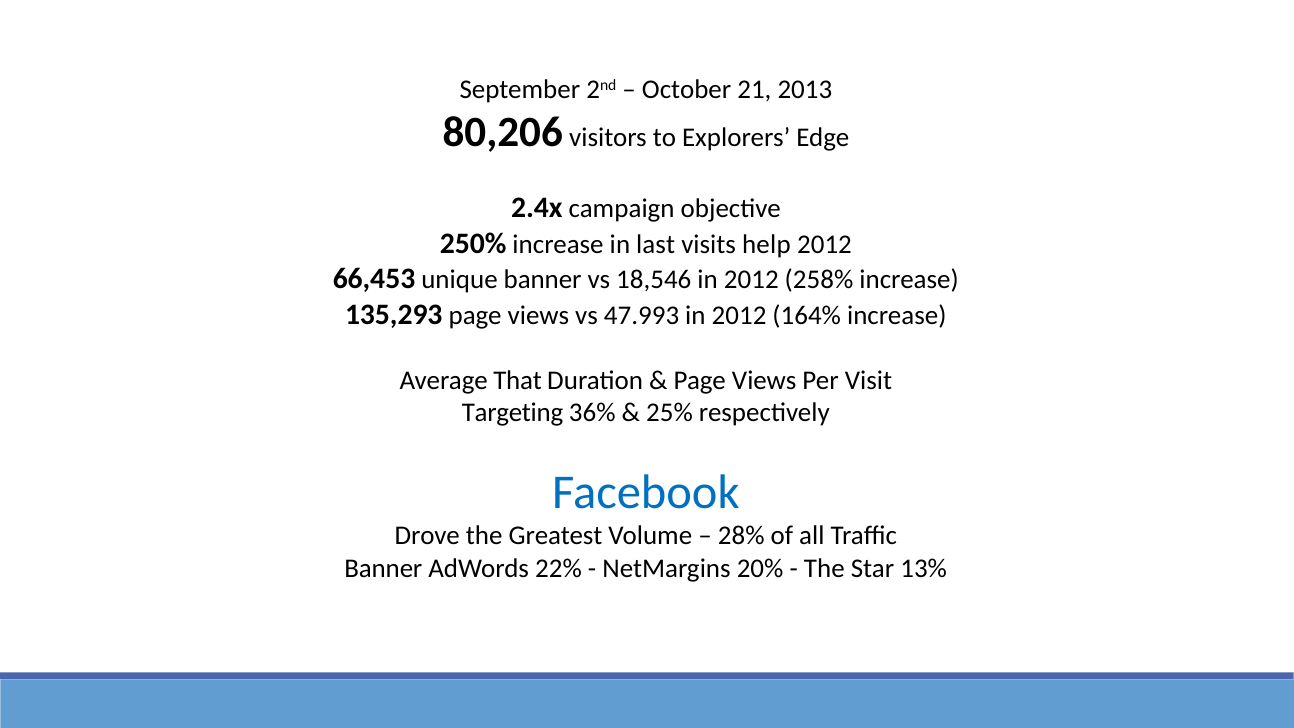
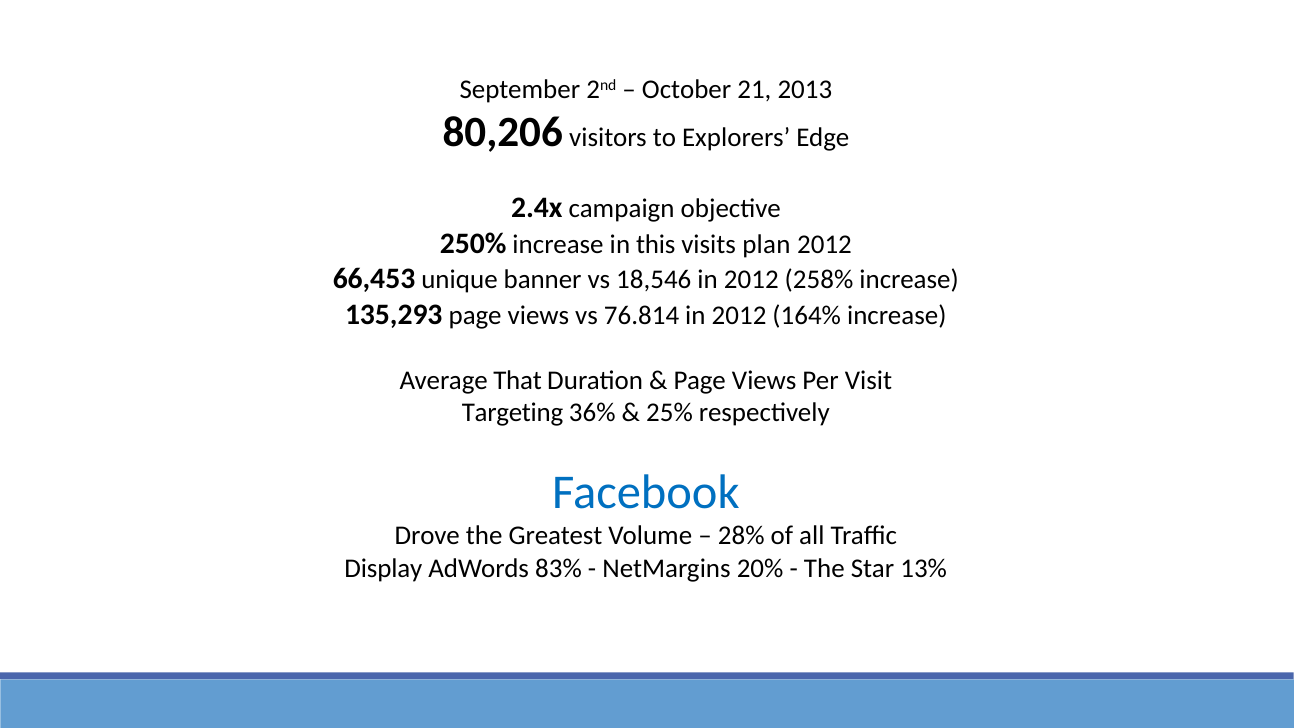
last: last -> this
help: help -> plan
47.993: 47.993 -> 76.814
Banner at (383, 568): Banner -> Display
22%: 22% -> 83%
